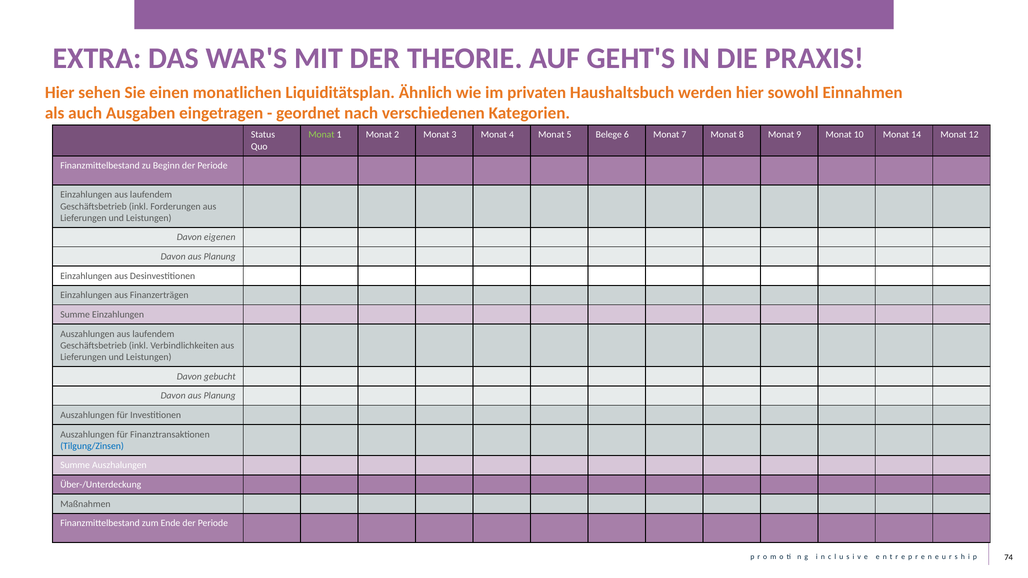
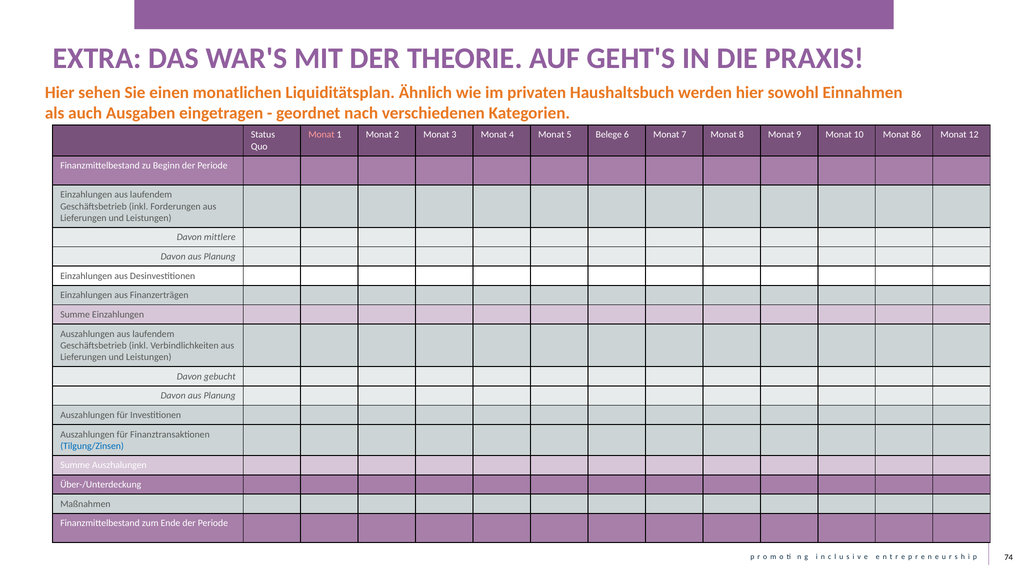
Monat at (321, 135) colour: light green -> pink
14: 14 -> 86
eigenen: eigenen -> mittlere
